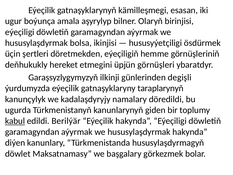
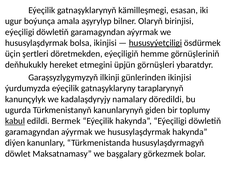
hususyýetçiligi underline: none -> present
günlerinden degişli: degişli -> ikinjisi
Berilýär: Berilýär -> Bermek
